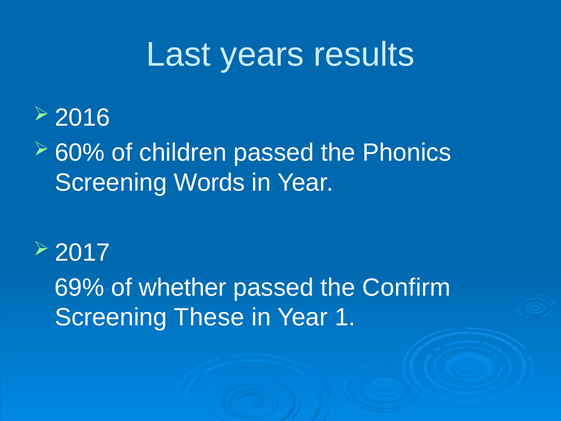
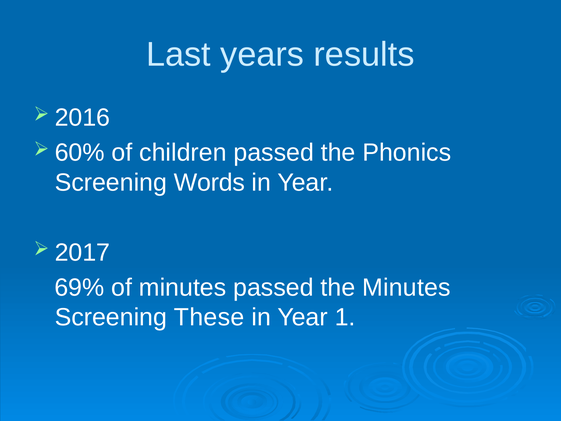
of whether: whether -> minutes
the Confirm: Confirm -> Minutes
